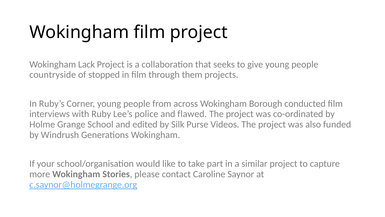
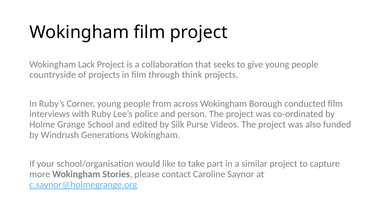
of stopped: stopped -> projects
them: them -> think
flawed: flawed -> person
